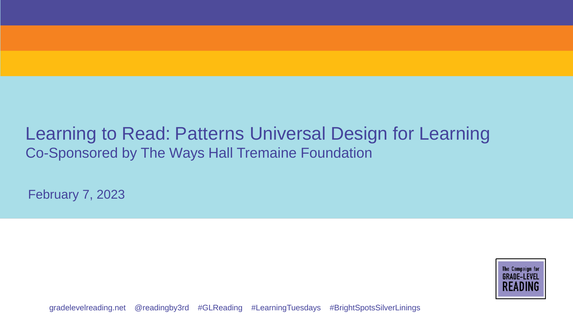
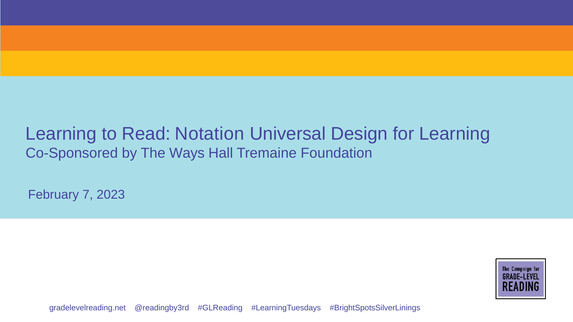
Patterns: Patterns -> Notation
